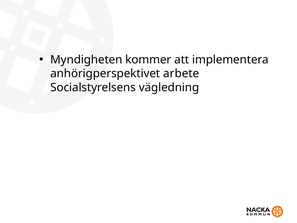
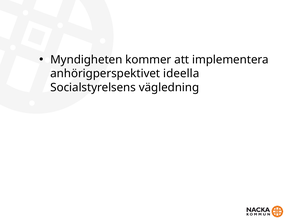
arbete: arbete -> ideella
